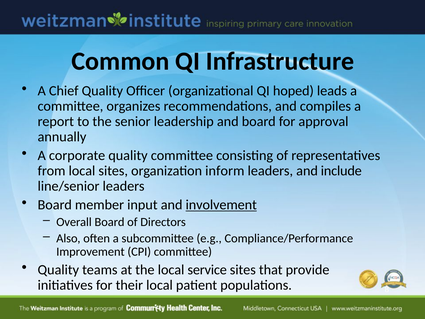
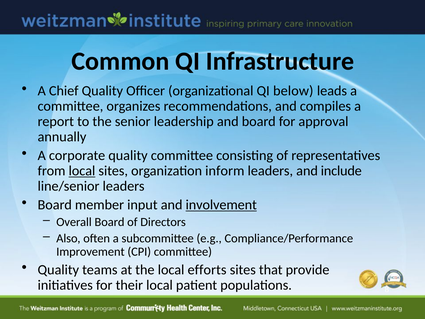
hoped: hoped -> below
local at (82, 171) underline: none -> present
service: service -> efforts
